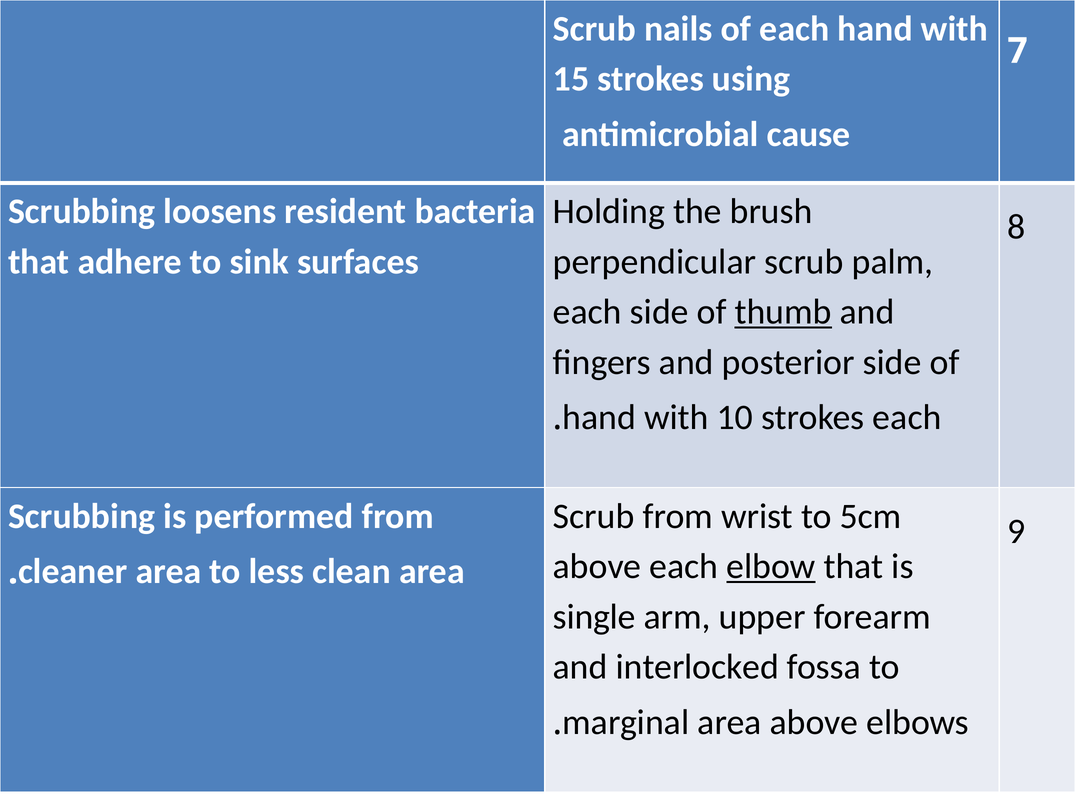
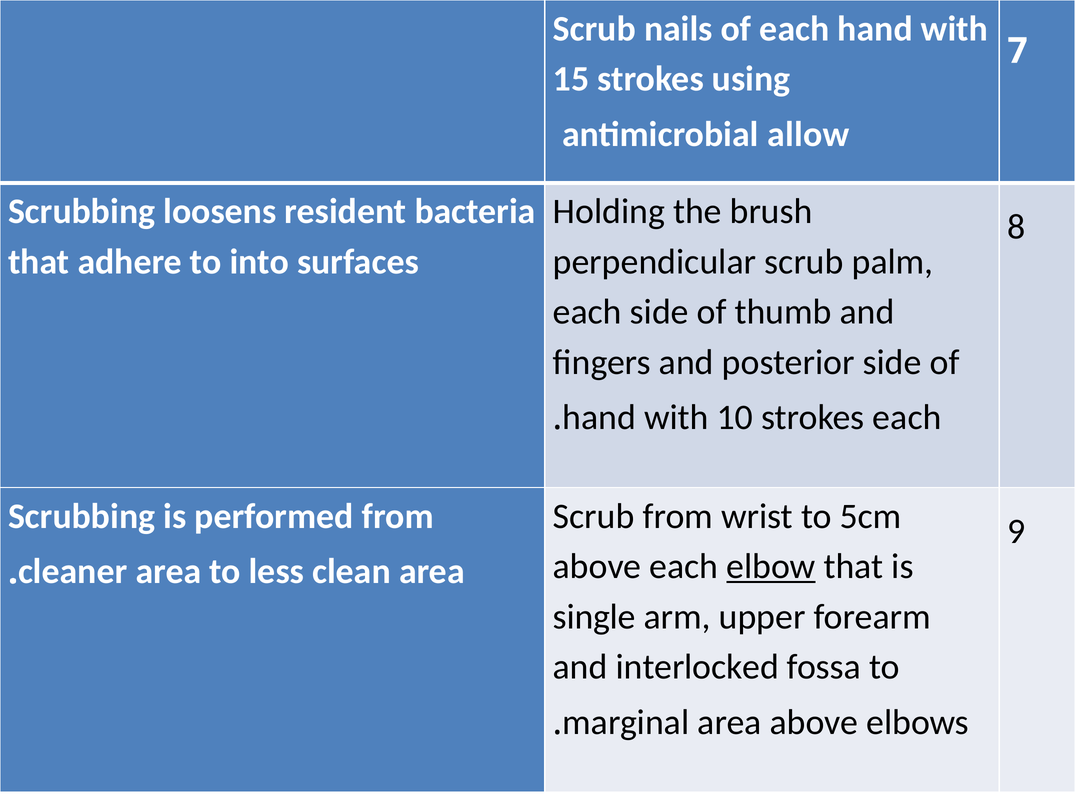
cause: cause -> allow
sink: sink -> into
thumb underline: present -> none
